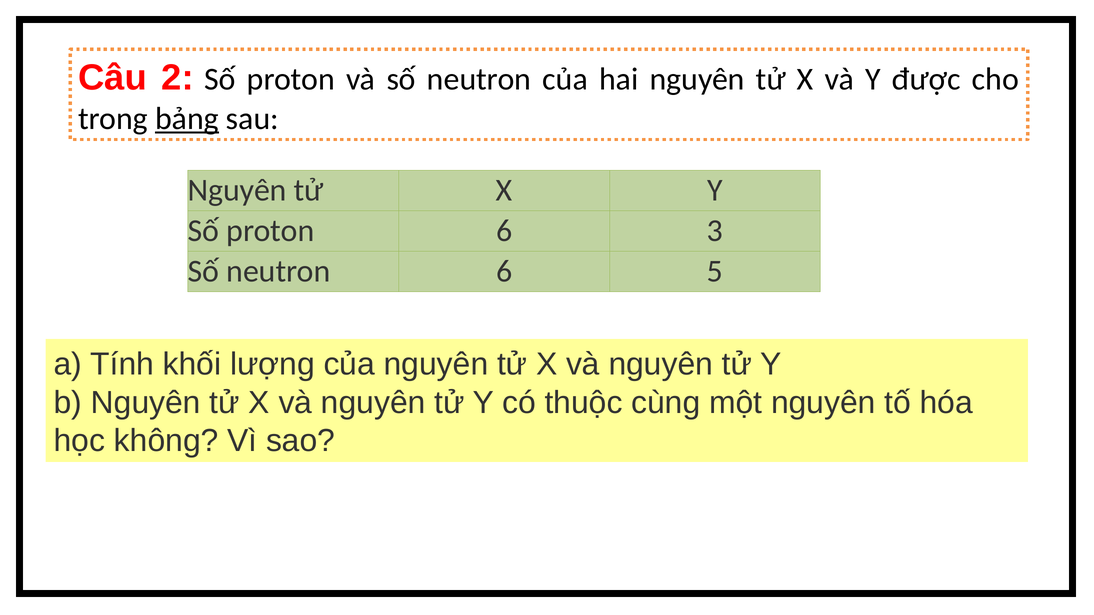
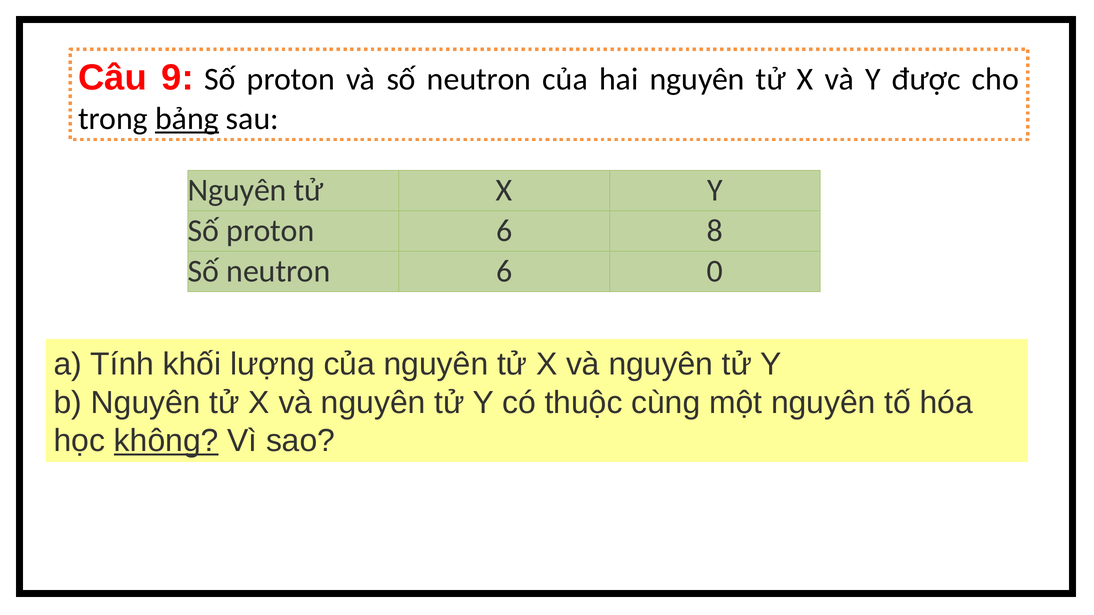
2: 2 -> 9
3: 3 -> 8
5: 5 -> 0
không underline: none -> present
